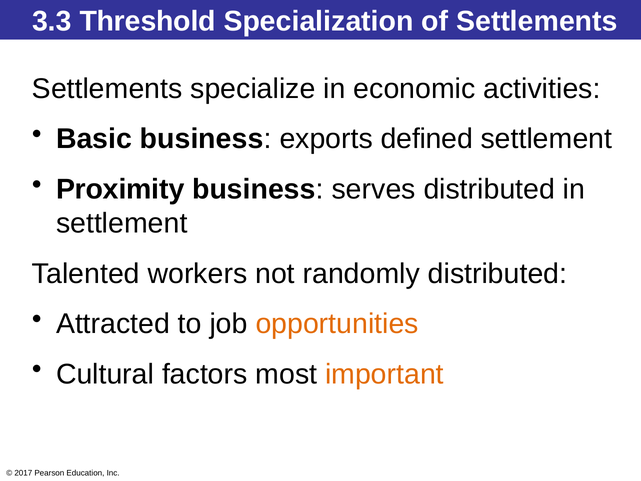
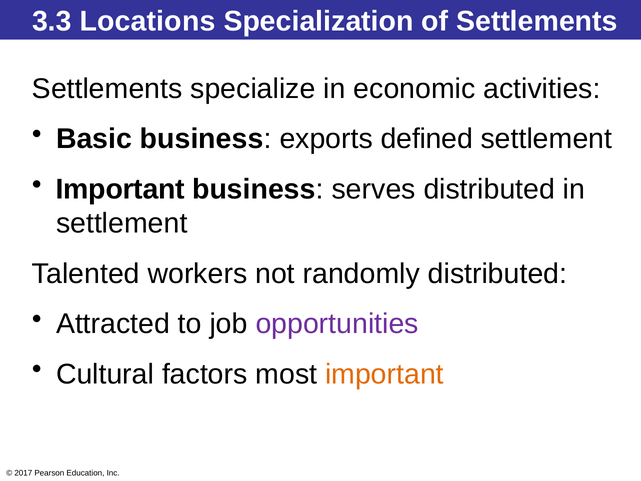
Threshold: Threshold -> Locations
Proximity at (120, 189): Proximity -> Important
opportunities colour: orange -> purple
